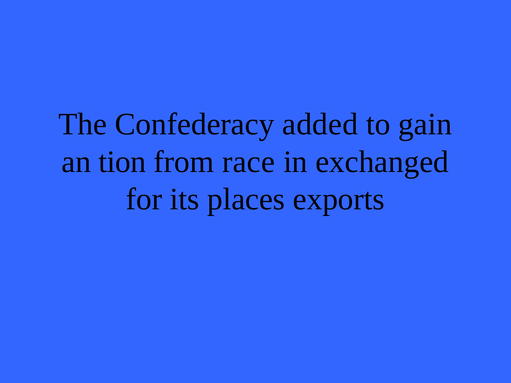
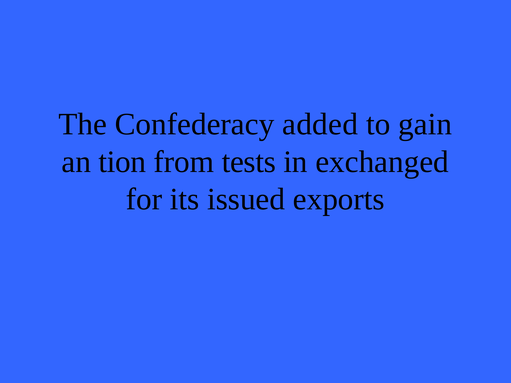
race: race -> tests
places: places -> issued
